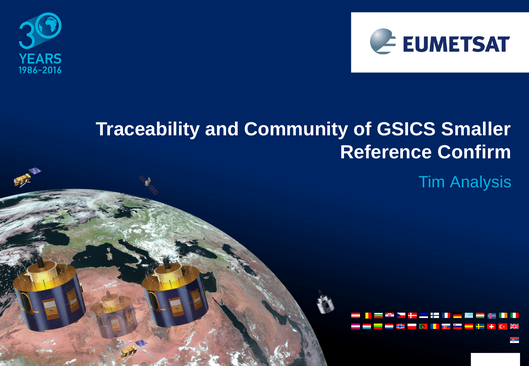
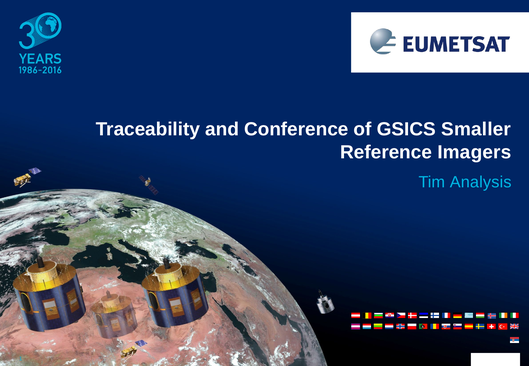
Community: Community -> Conference
Confirm: Confirm -> Imagers
